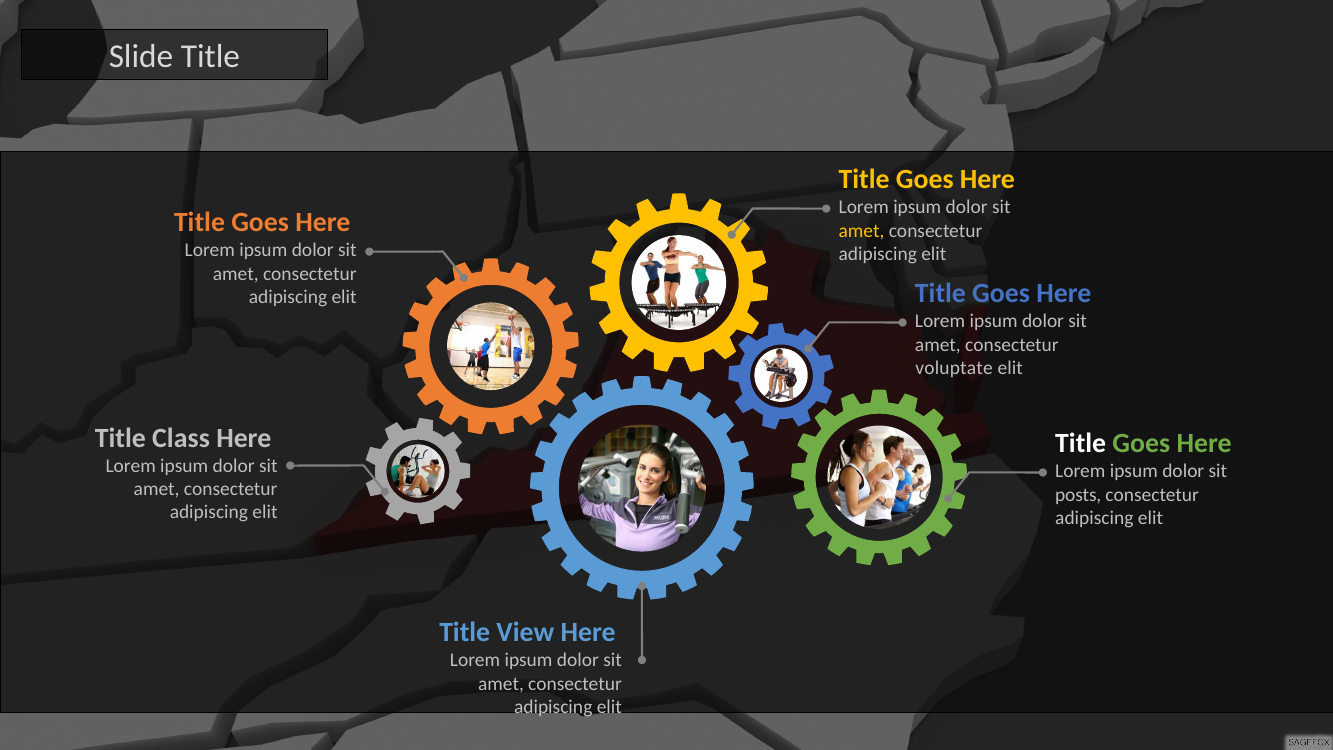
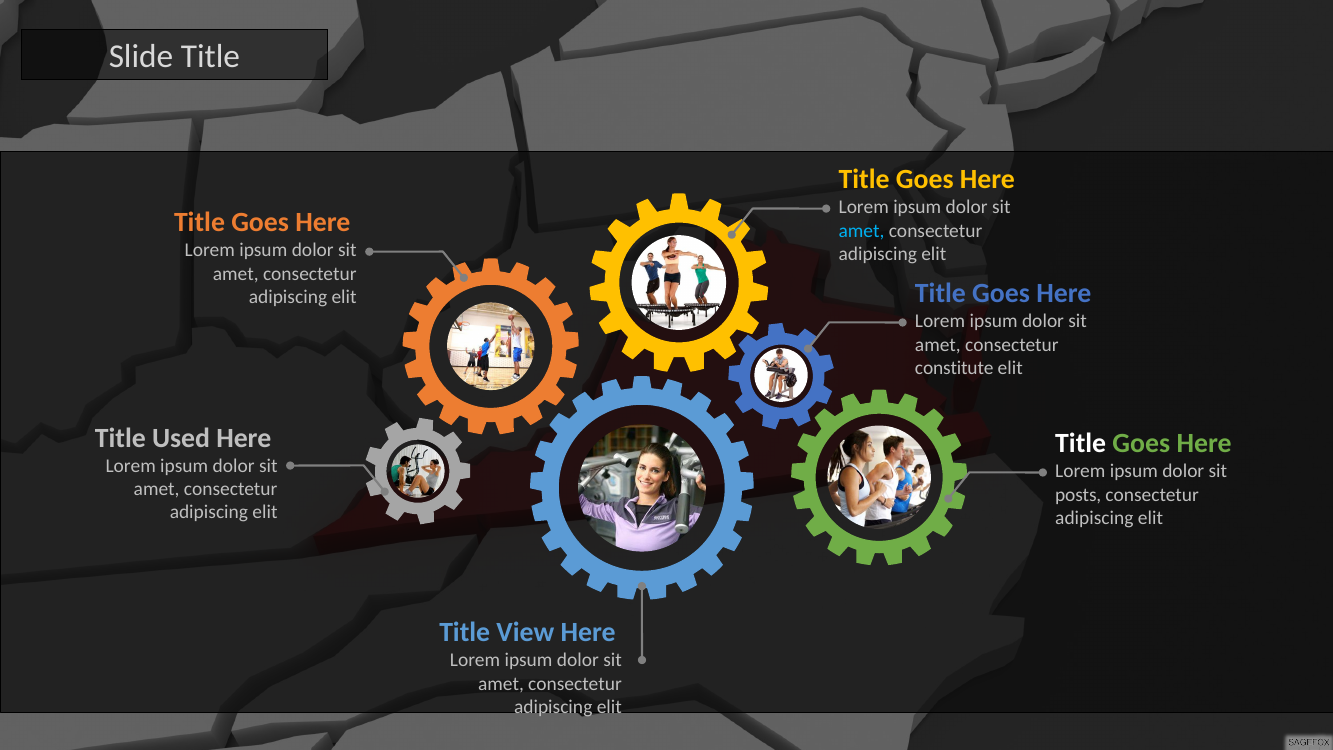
amet at (862, 231) colour: yellow -> light blue
voluptate: voluptate -> constitute
Class: Class -> Used
